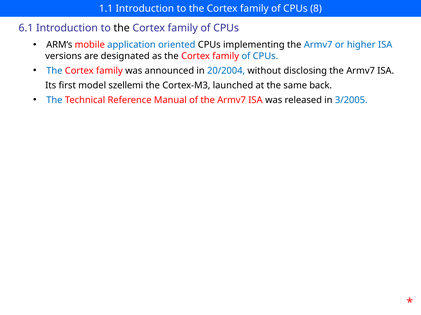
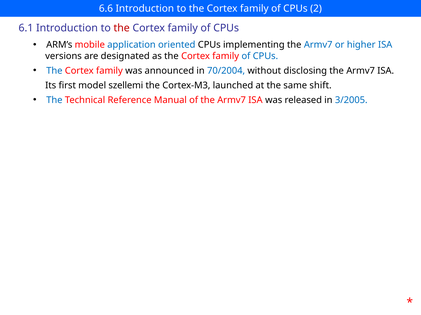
1.1: 1.1 -> 6.6
8: 8 -> 2
the at (122, 28) colour: black -> red
20/2004: 20/2004 -> 70/2004
back: back -> shift
